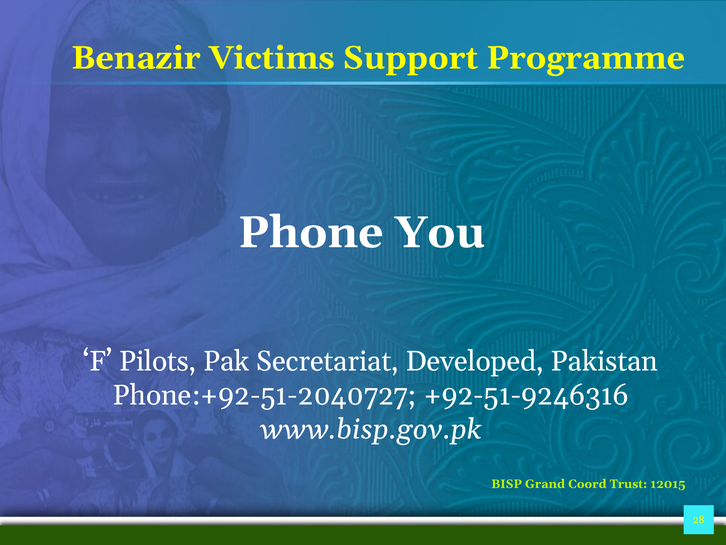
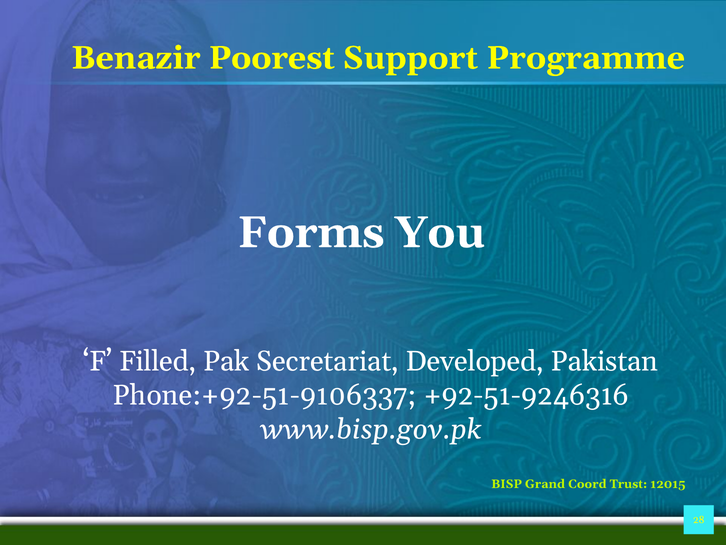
Victims: Victims -> Poorest
Phone: Phone -> Forms
Pilots: Pilots -> Filled
Phone:+92-51-2040727: Phone:+92-51-2040727 -> Phone:+92-51-9106337
